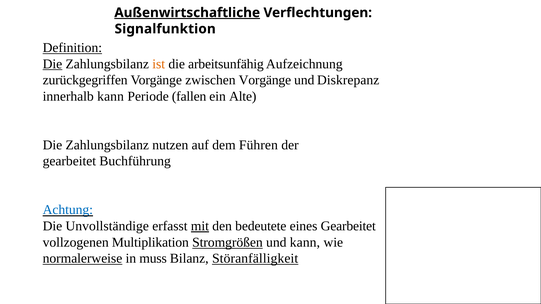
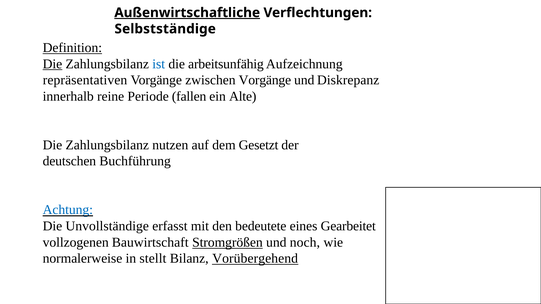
Signalfunktion: Signalfunktion -> Selbstständige
ist colour: orange -> blue
zurückgegriffen: zurückgegriffen -> repräsentativen
innerhalb kann: kann -> reine
Führen: Führen -> Gesetzt
gearbeitet at (69, 161): gearbeitet -> deutschen
mit underline: present -> none
Multiplikation: Multiplikation -> Bauwirtschaft
und kann: kann -> noch
normalerweise underline: present -> none
muss: muss -> stellt
Störanfälligkeit: Störanfälligkeit -> Vorübergehend
